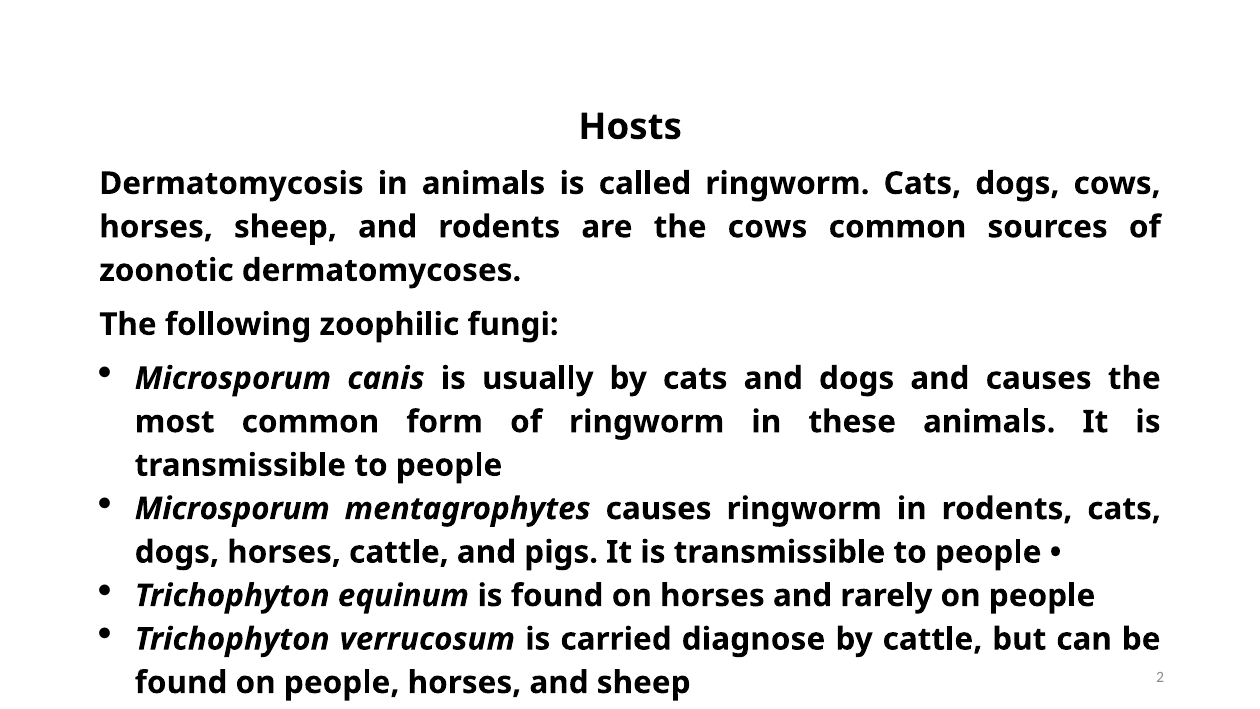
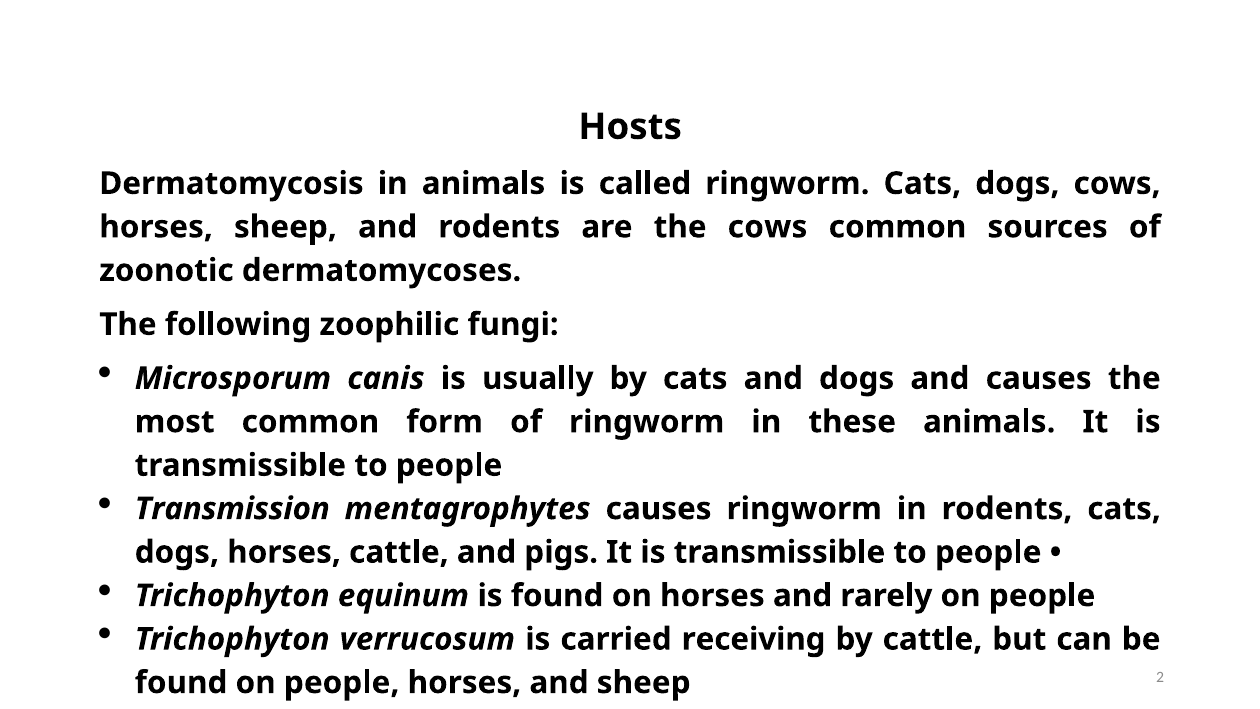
Microsporum at (232, 509): Microsporum -> Transmission
diagnose: diagnose -> receiving
